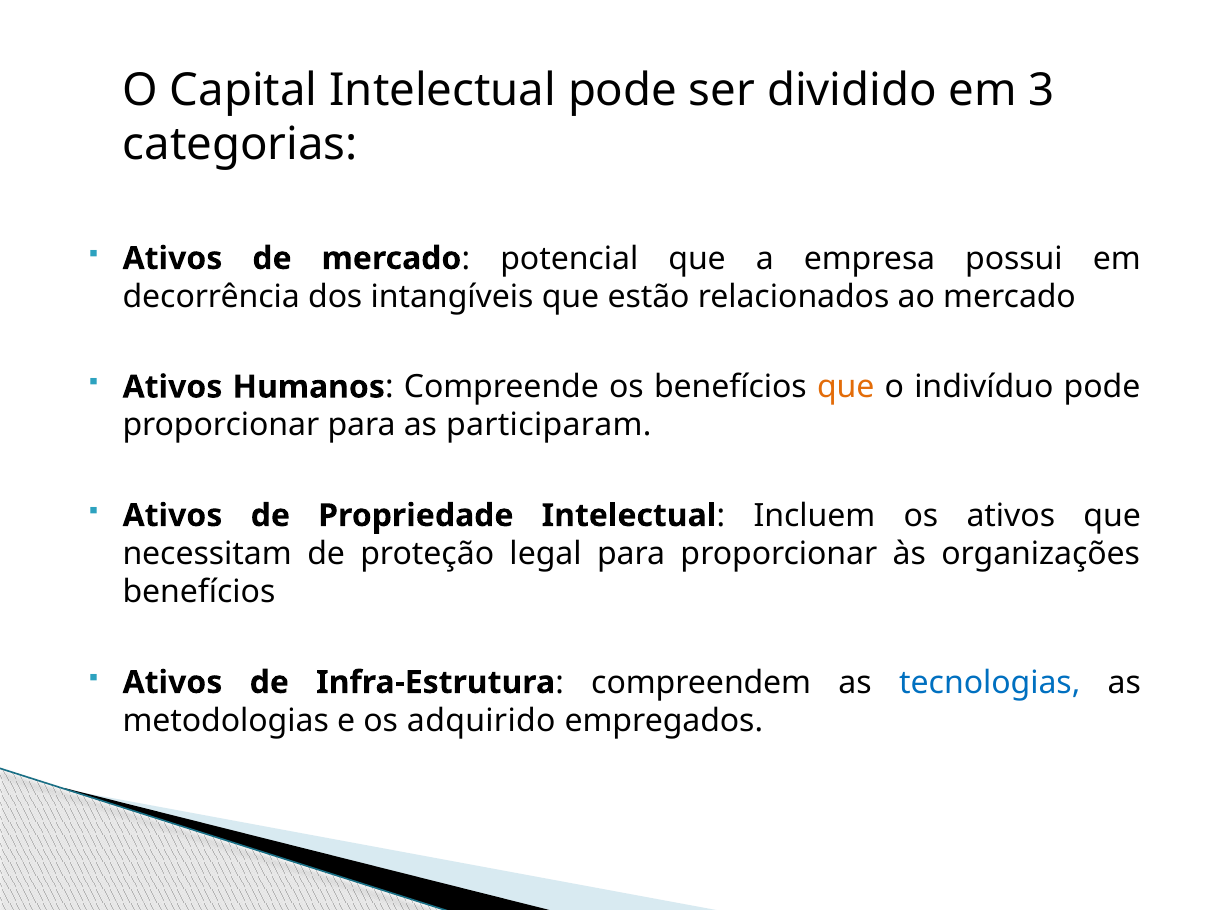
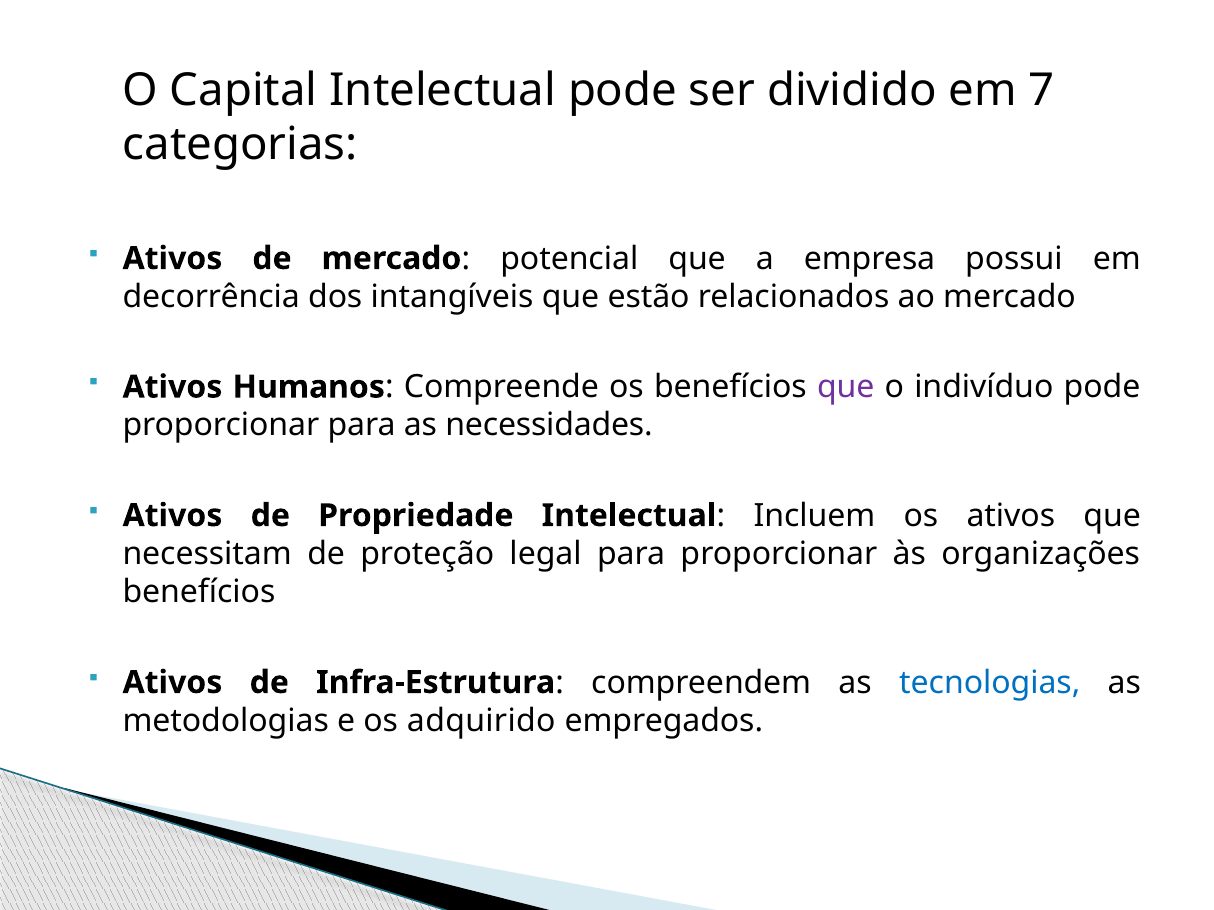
3: 3 -> 7
que at (846, 387) colour: orange -> purple
participaram: participaram -> necessidades
